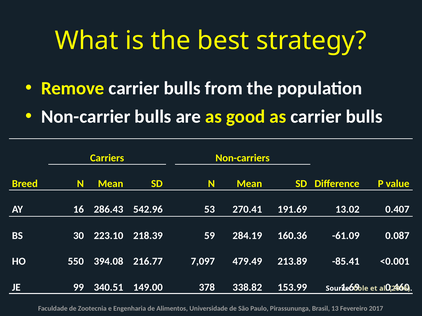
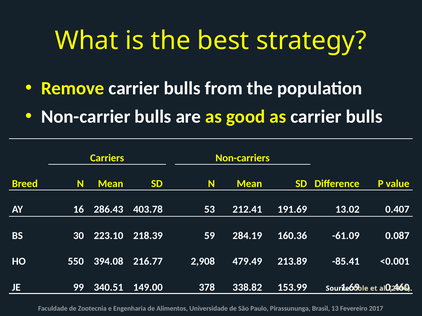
542.96: 542.96 -> 403.78
270.41: 270.41 -> 212.41
7,097: 7,097 -> 2,908
